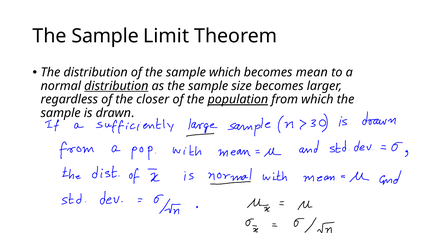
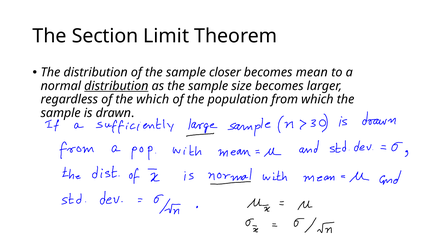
Sample at (105, 36): Sample -> Section
sample which: which -> closer
the closer: closer -> which
population underline: present -> none
